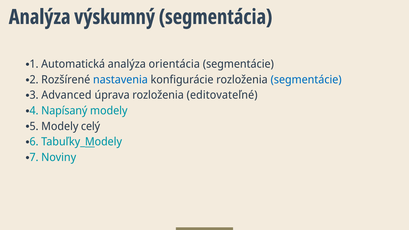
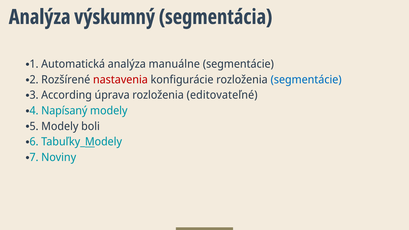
orientácia: orientácia -> manuálne
nastavenia colour: blue -> red
Advanced: Advanced -> According
celý: celý -> boli
